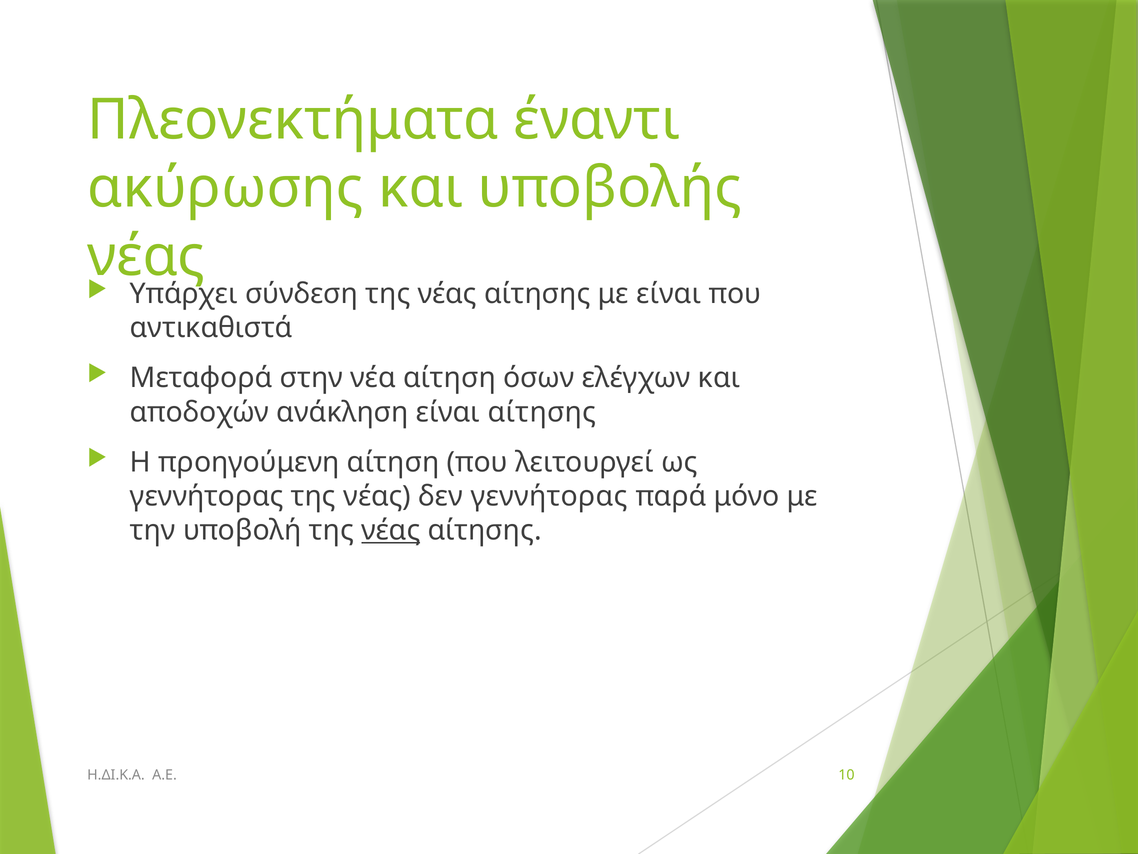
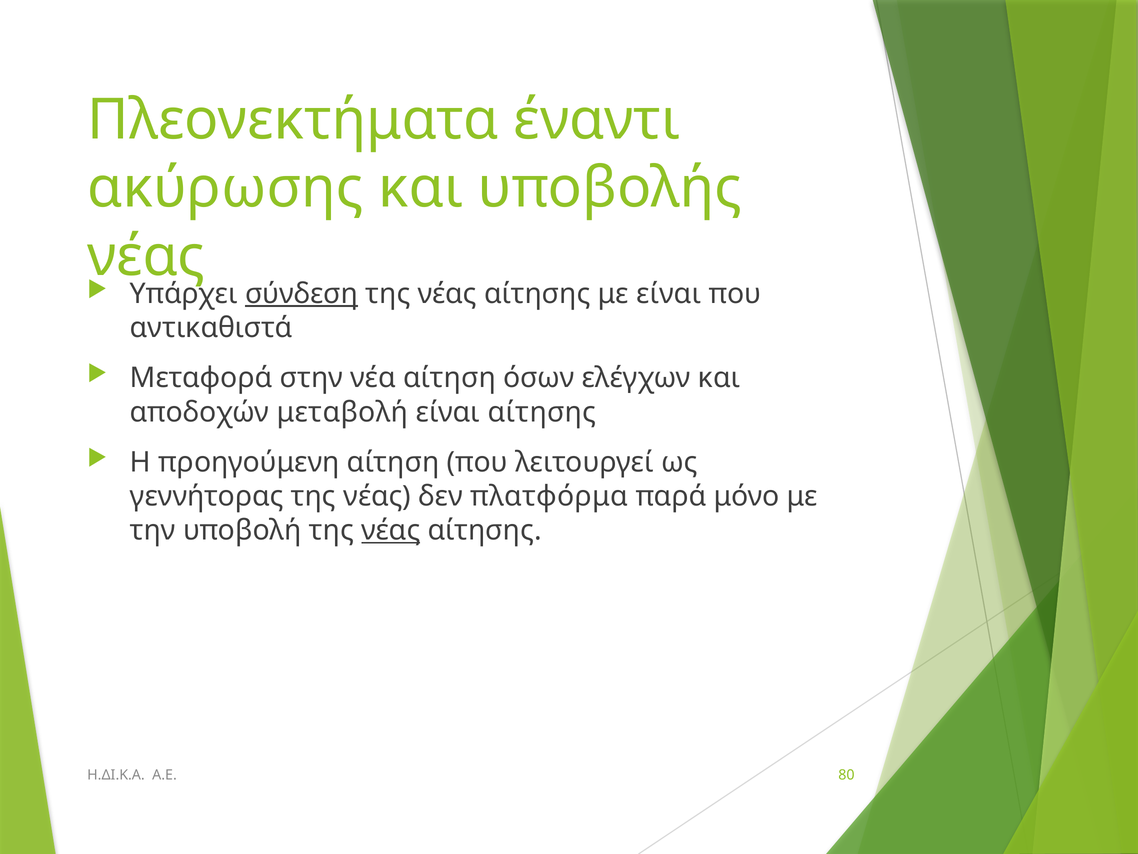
σύνδεση underline: none -> present
ανάκληση: ανάκληση -> μεταβολή
δεν γεννήτορας: γεννήτορας -> πλατφόρμα
10: 10 -> 80
